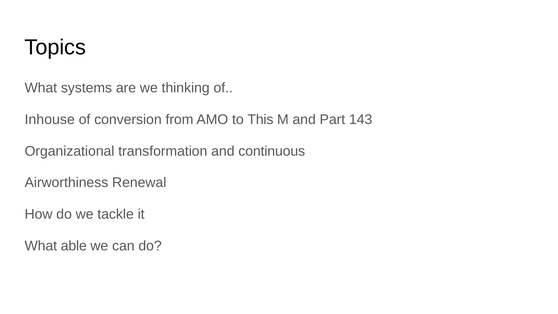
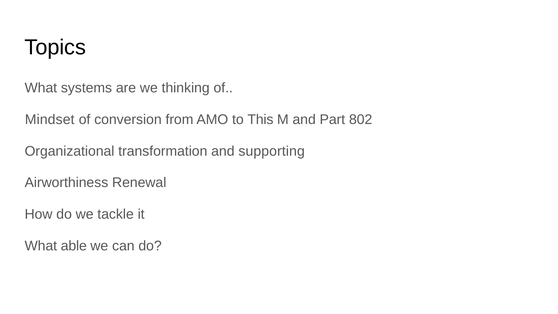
Inhouse: Inhouse -> Mindset
143: 143 -> 802
continuous: continuous -> supporting
